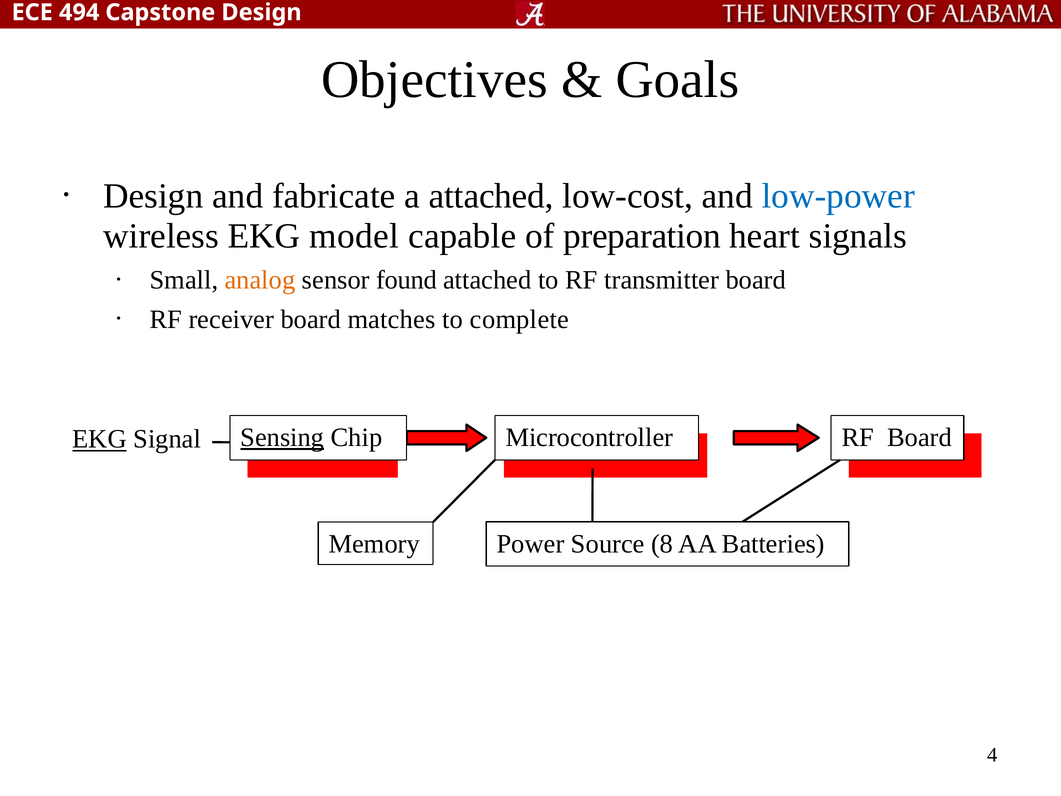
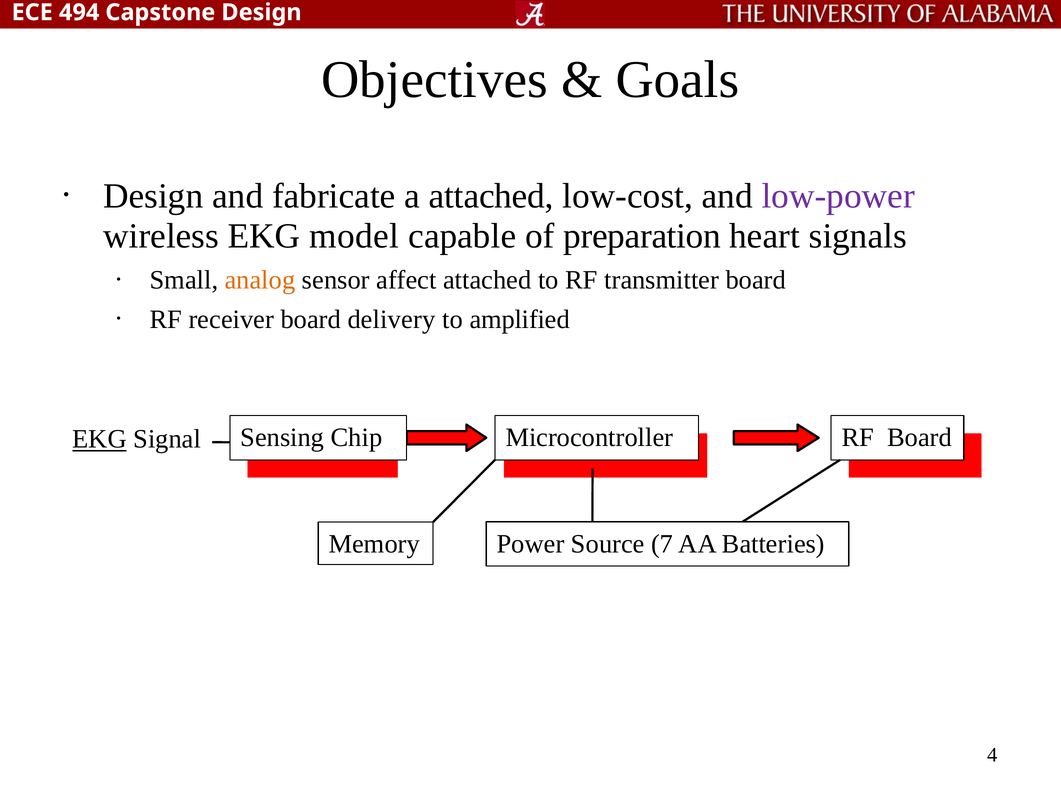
low-power colour: blue -> purple
found: found -> affect
matches: matches -> delivery
complete: complete -> amplified
Sensing underline: present -> none
8: 8 -> 7
